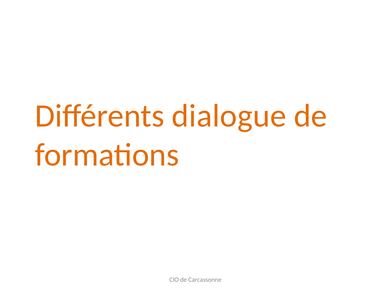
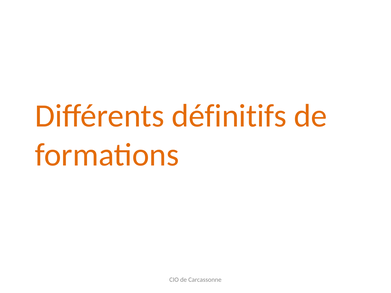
dialogue: dialogue -> définitifs
